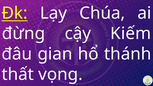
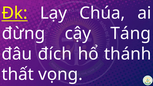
Kiếm: Kiếm -> Táng
gian: gian -> đích
